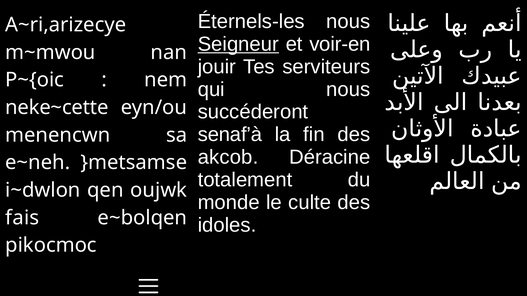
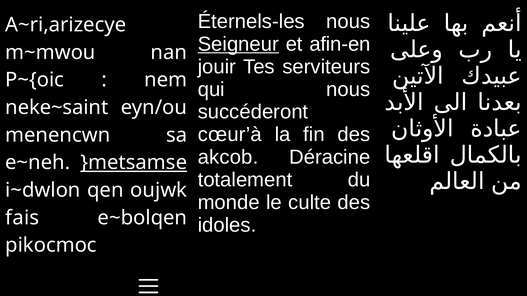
voir-en: voir-en -> afin-en
neke~cette: neke~cette -> neke~saint
senaf’à: senaf’à -> cœur’à
}metsamse underline: none -> present
